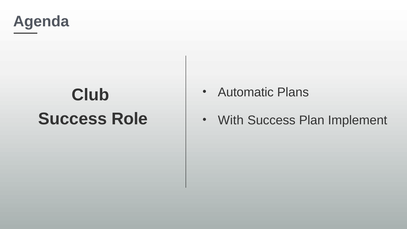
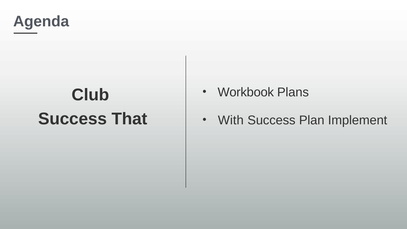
Automatic: Automatic -> Workbook
Role: Role -> That
